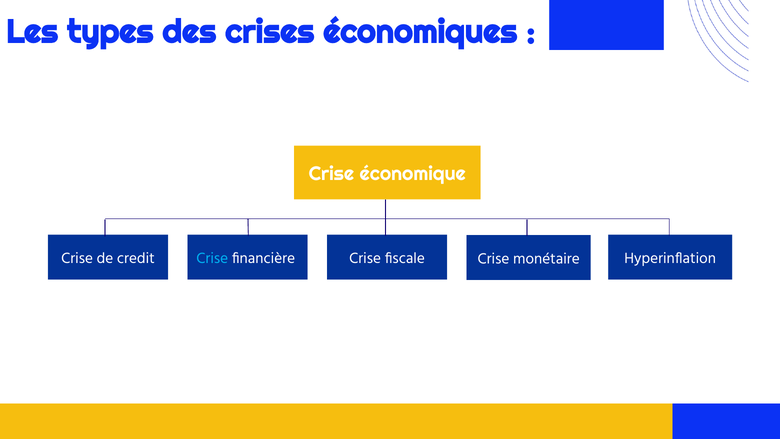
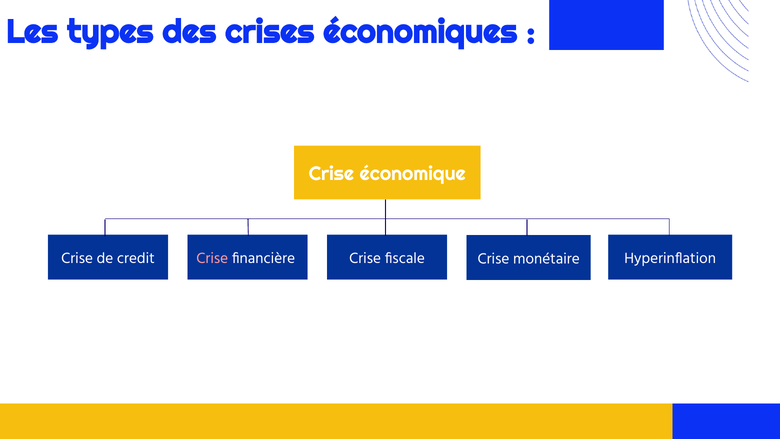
Crise at (212, 258) colour: light blue -> pink
